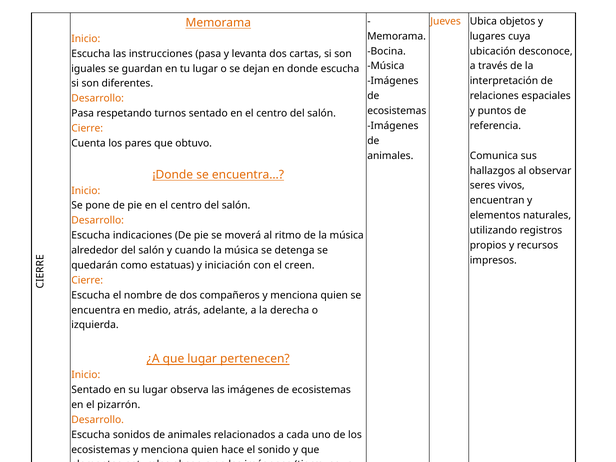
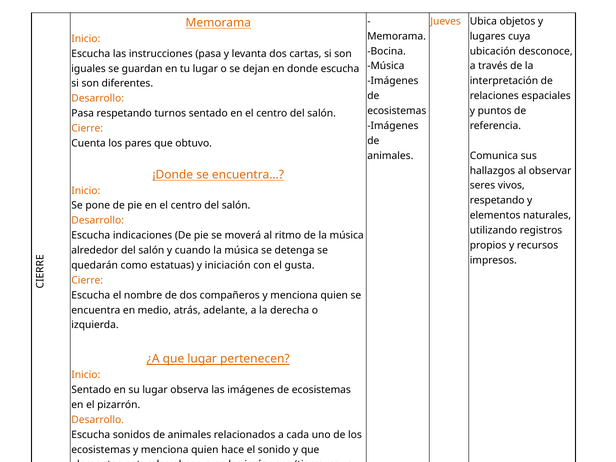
encuentran at (497, 201): encuentran -> respetando
creen: creen -> gusta
